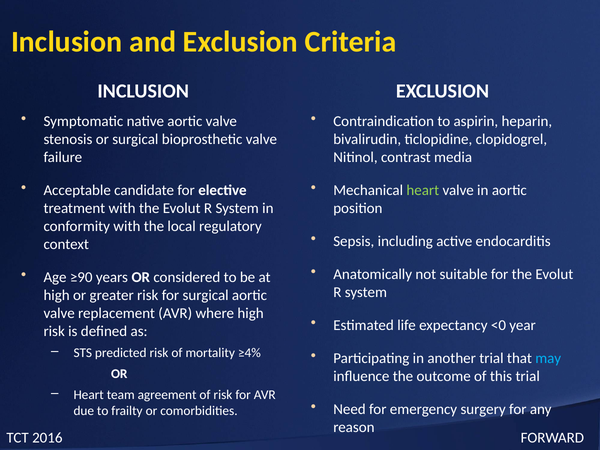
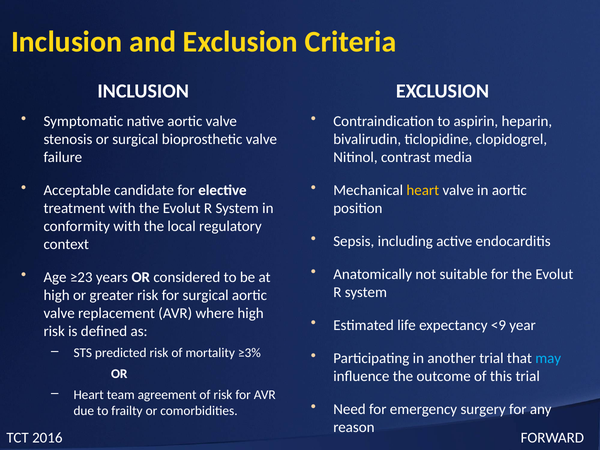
heart at (423, 190) colour: light green -> yellow
≥90: ≥90 -> ≥23
<0: <0 -> <9
≥4%: ≥4% -> ≥3%
